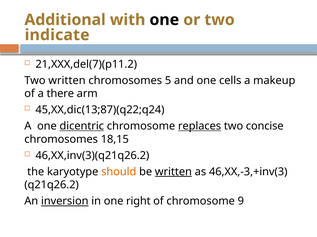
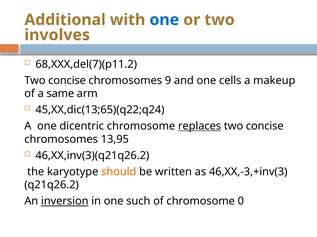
one at (164, 20) colour: black -> blue
indicate: indicate -> involves
21,XXX,del(7)(p11.2: 21,XXX,del(7)(p11.2 -> 68,XXX,del(7)(p11.2
written at (67, 81): written -> concise
5: 5 -> 9
there: there -> same
45,XX,dic(13;87)(q22;q24: 45,XX,dic(13;87)(q22;q24 -> 45,XX,dic(13;65)(q22;q24
dicentric underline: present -> none
18,15: 18,15 -> 13,95
written at (173, 172) underline: present -> none
right: right -> such
9: 9 -> 0
